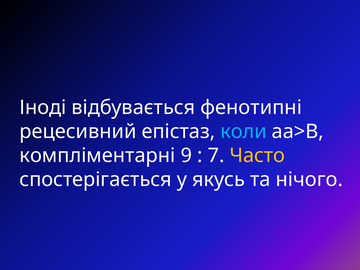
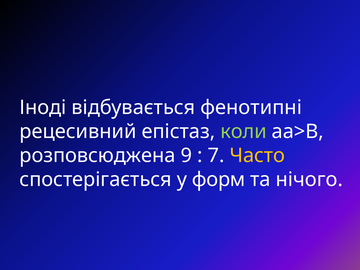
коли colour: light blue -> light green
компліментарні: компліментарні -> розповсюджена
якусь: якусь -> форм
